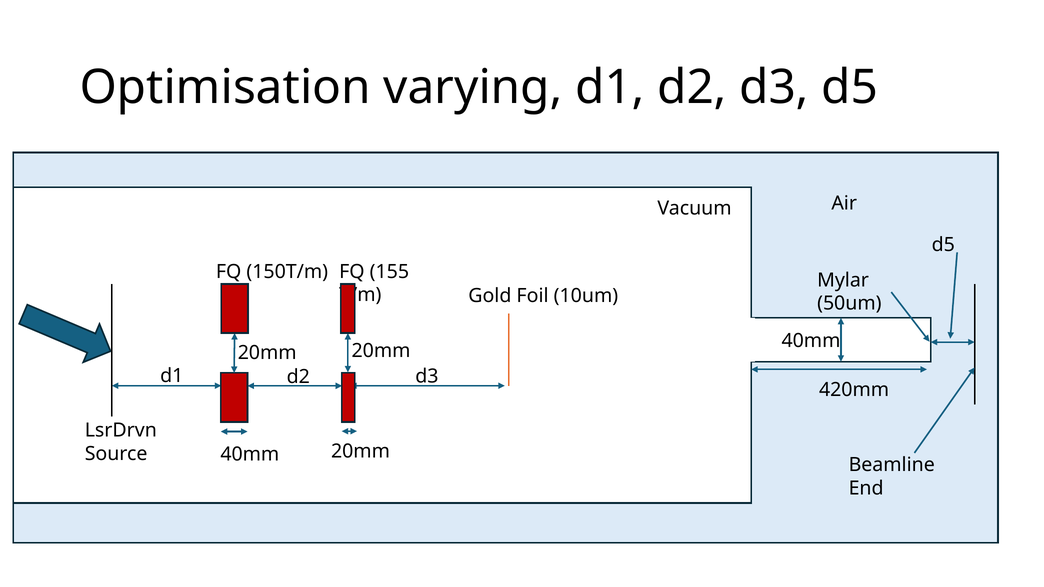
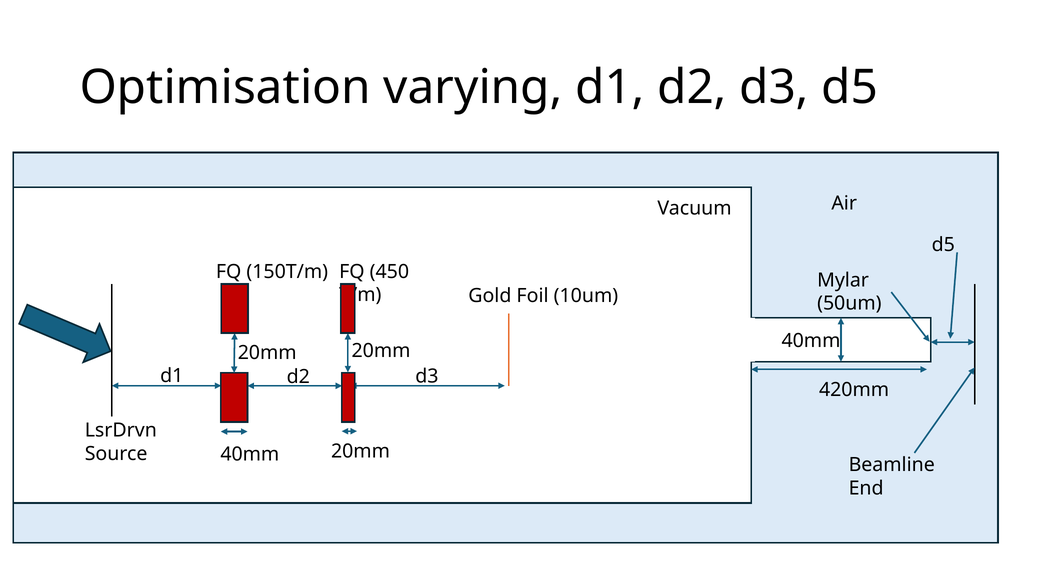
155: 155 -> 450
